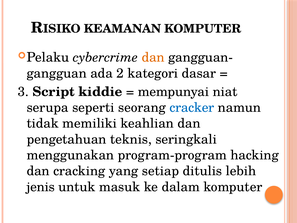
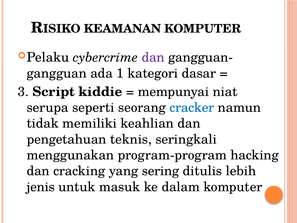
dan at (153, 57) colour: orange -> purple
2: 2 -> 1
setiap: setiap -> sering
